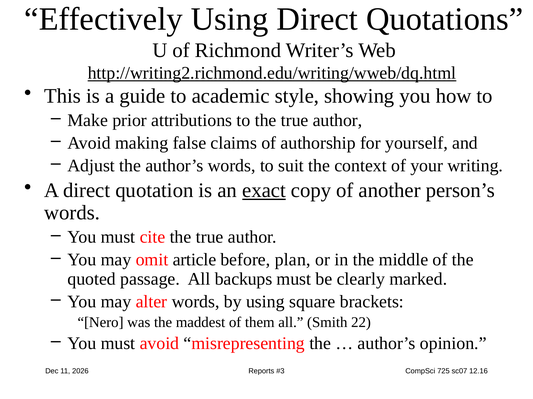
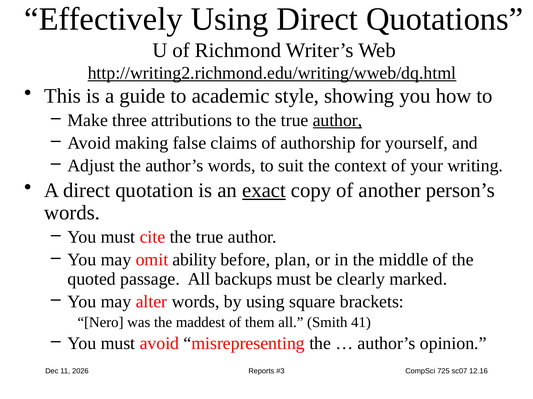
prior: prior -> three
author at (338, 120) underline: none -> present
article: article -> ability
22: 22 -> 41
